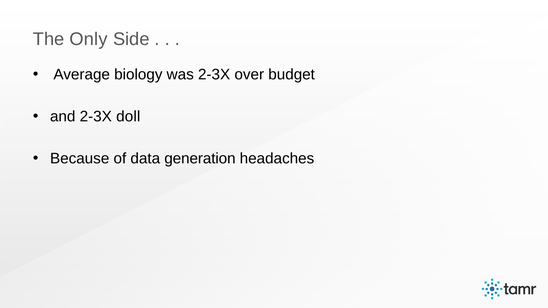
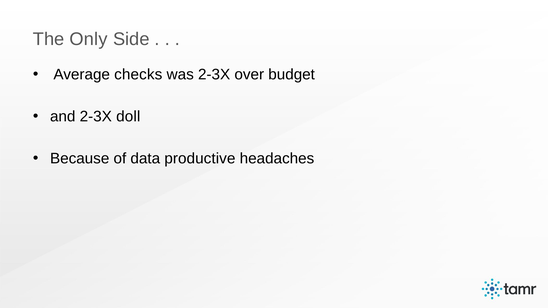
biology: biology -> checks
generation: generation -> productive
